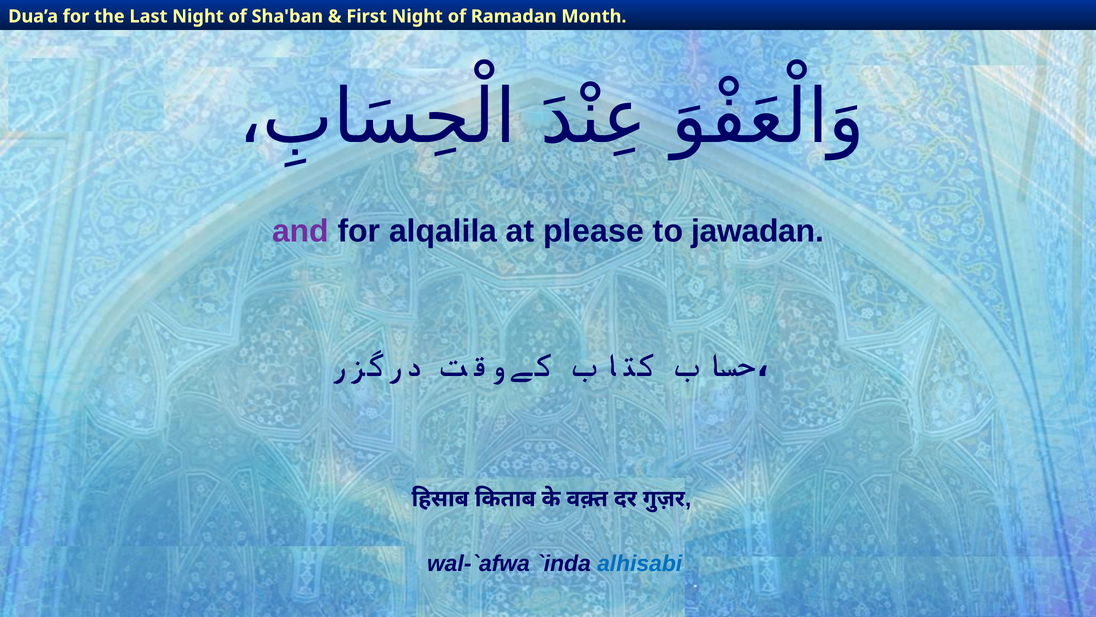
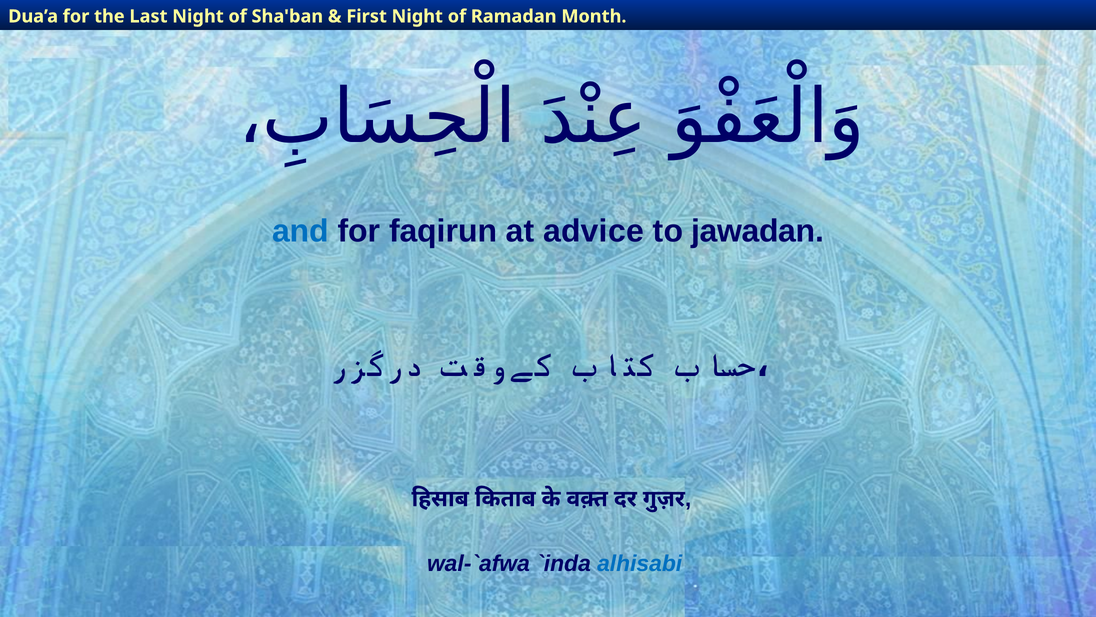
and colour: purple -> blue
alqalila: alqalila -> faqirun
please: please -> advice
